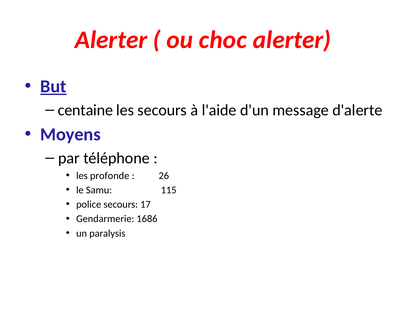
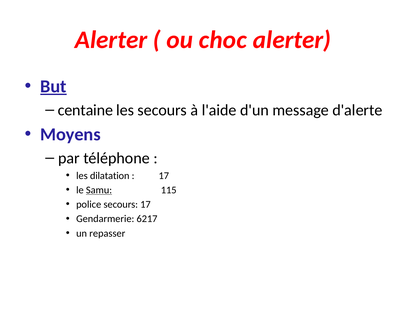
profonde: profonde -> dilatation
26 at (164, 176): 26 -> 17
Samu underline: none -> present
1686: 1686 -> 6217
paralysis: paralysis -> repasser
